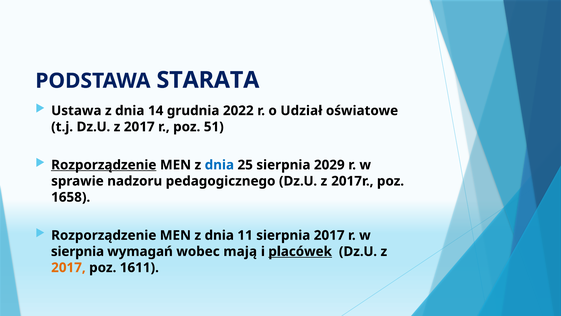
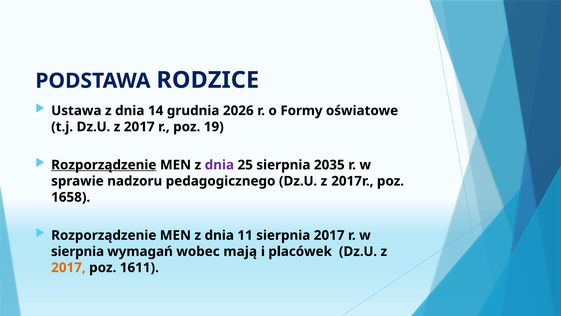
STARATA: STARATA -> RODZICE
2022: 2022 -> 2026
Udział: Udział -> Formy
51: 51 -> 19
dnia at (219, 165) colour: blue -> purple
2029: 2029 -> 2035
placówek underline: present -> none
